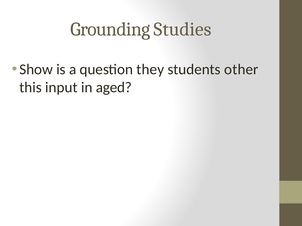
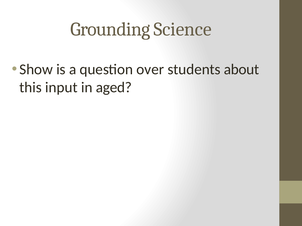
Studies: Studies -> Science
they: they -> over
other: other -> about
